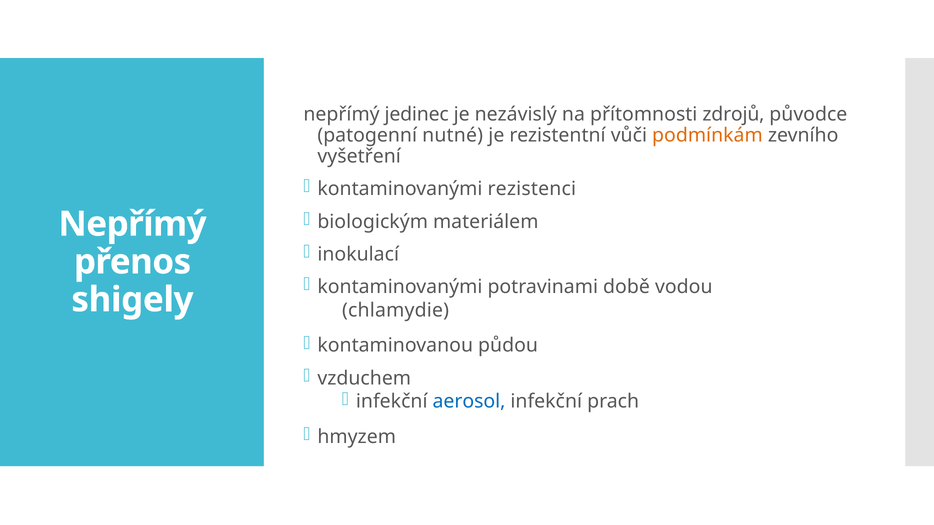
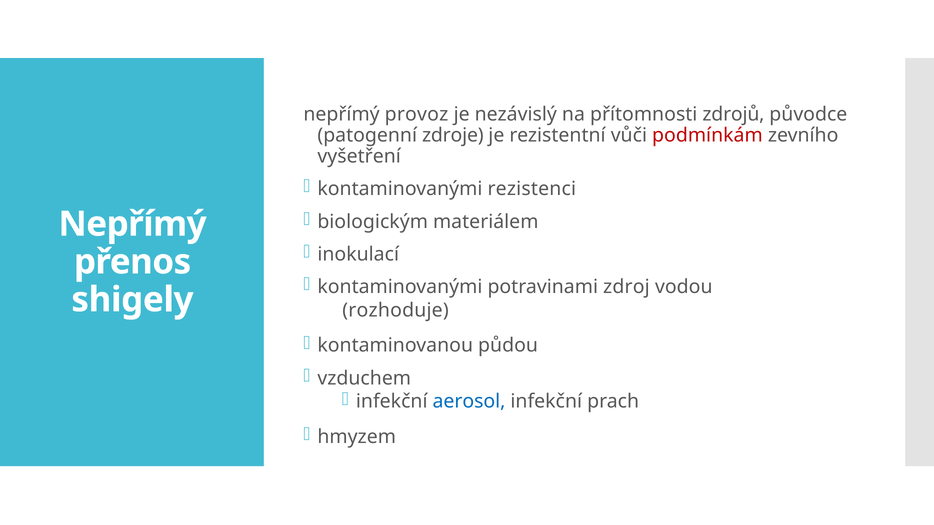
jedinec: jedinec -> provoz
nutné: nutné -> zdroje
podmínkám colour: orange -> red
době: době -> zdroj
chlamydie: chlamydie -> rozhoduje
